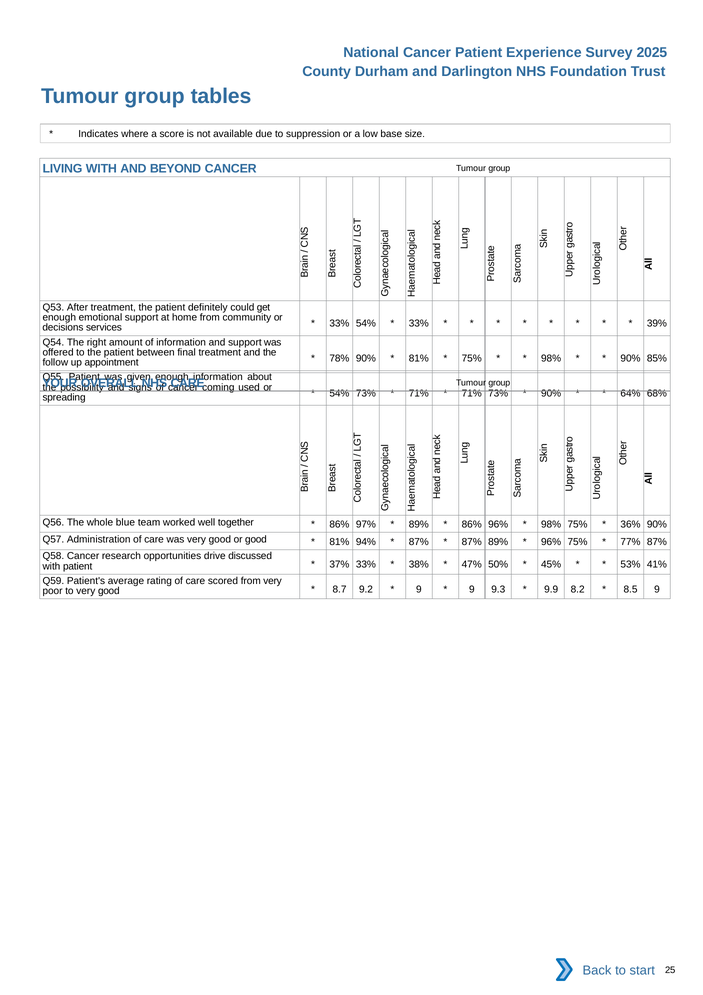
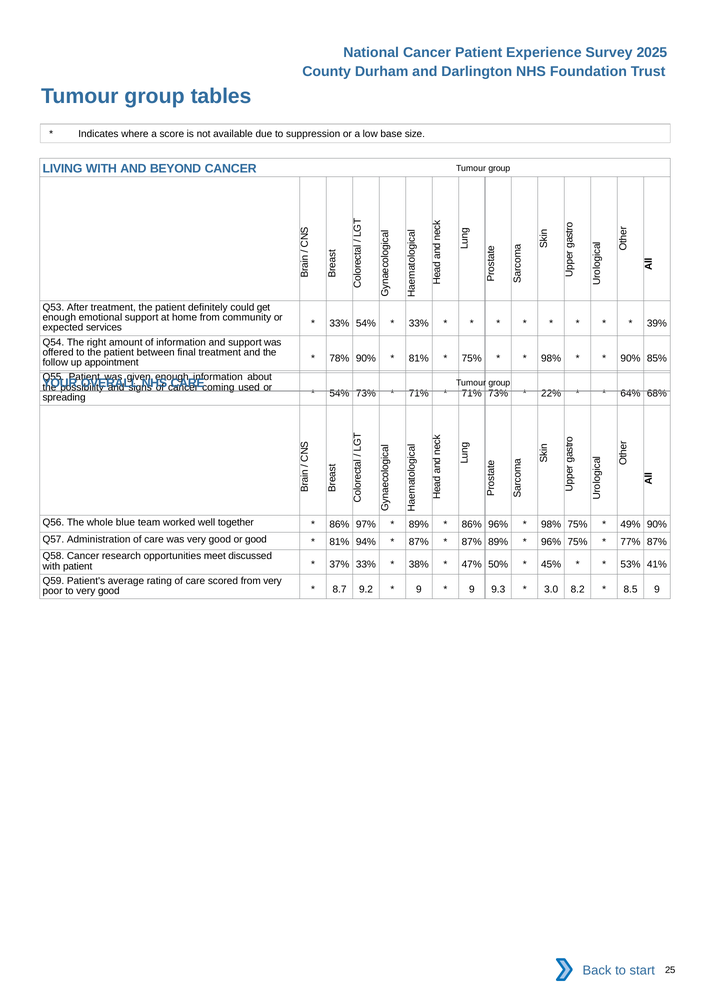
decisions: decisions -> expected
90% at (551, 393): 90% -> 22%
36%: 36% -> 49%
drive: drive -> meet
9.9: 9.9 -> 3.0
